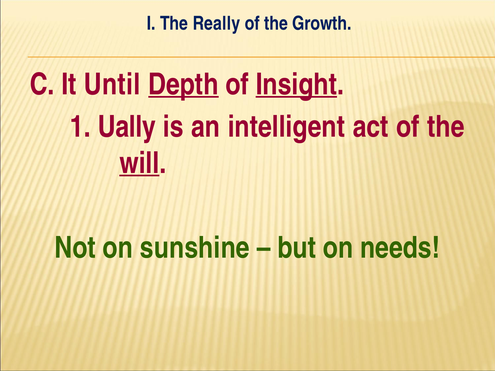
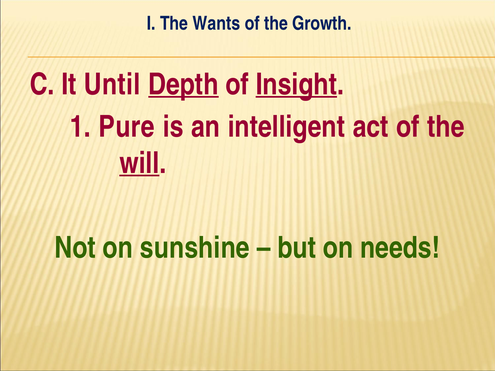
Really: Really -> Wants
Ually: Ually -> Pure
